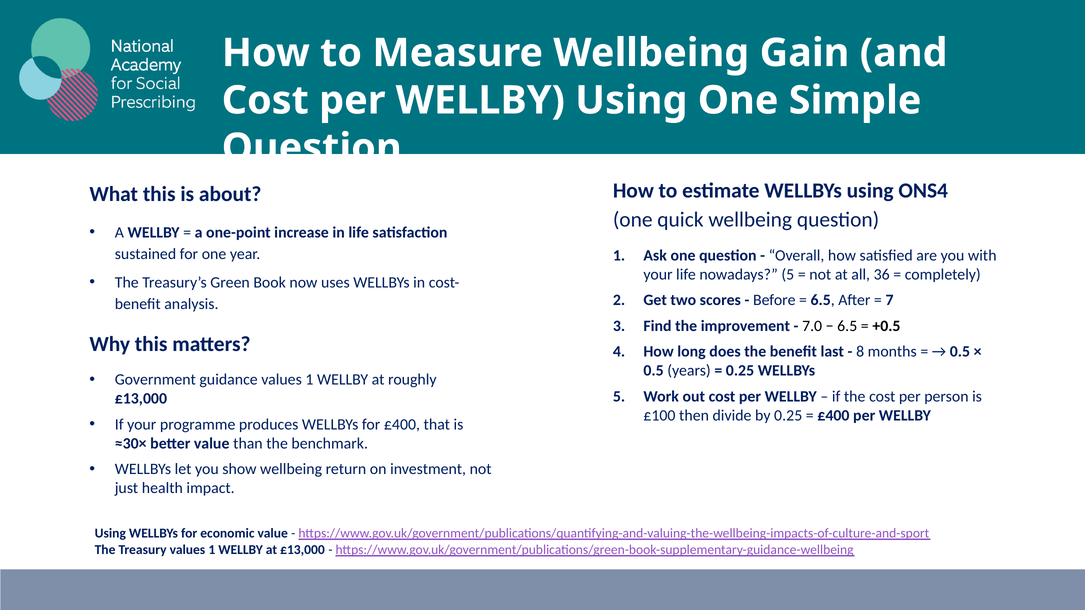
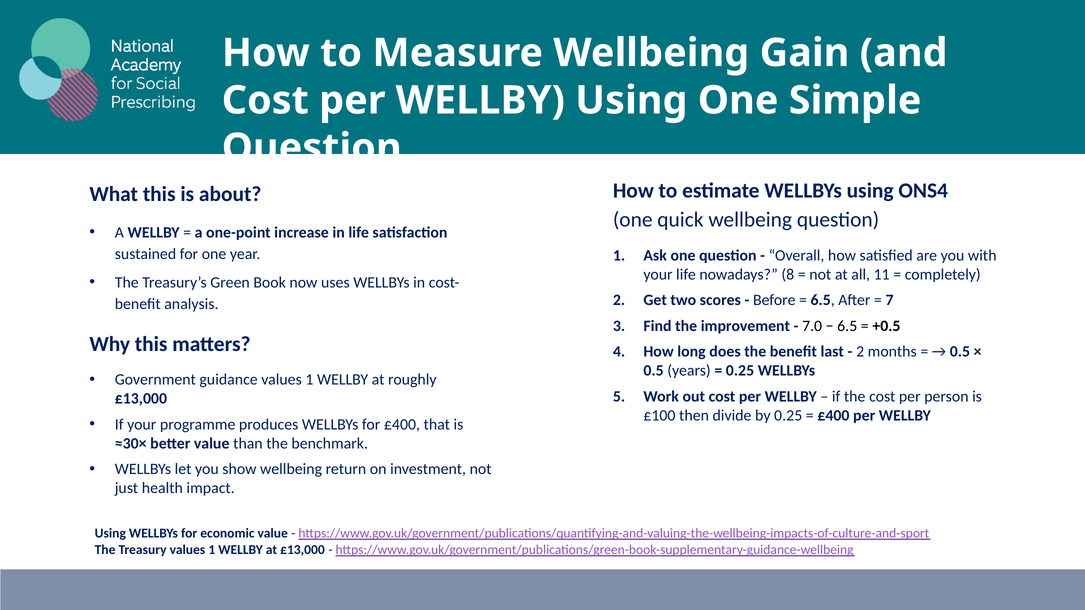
nowadays 5: 5 -> 8
36: 36 -> 11
8 at (860, 352): 8 -> 2
